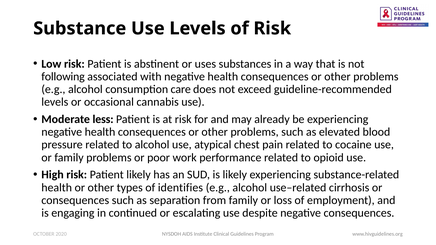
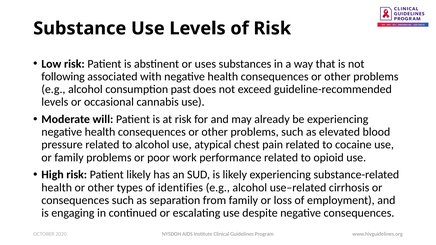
care: care -> past
less: less -> will
